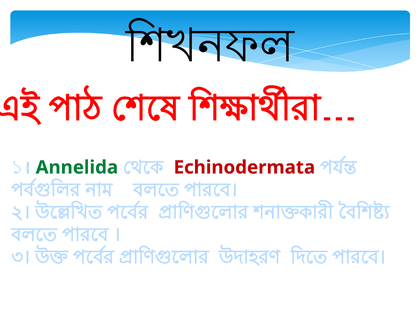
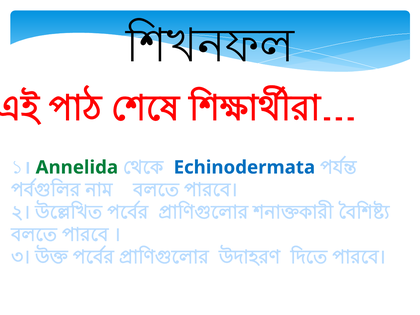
Echinodermata colour: red -> blue
